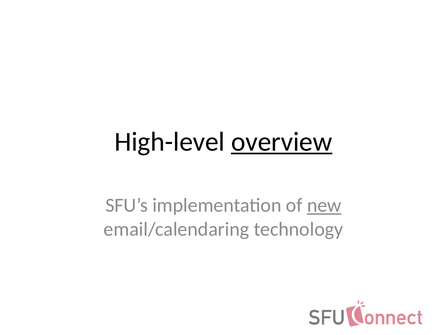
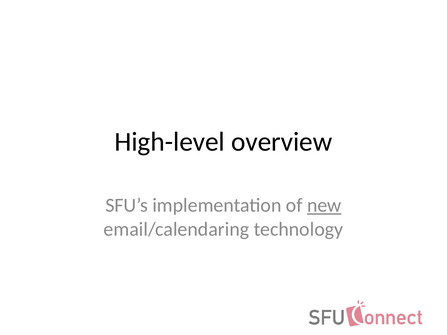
overview underline: present -> none
